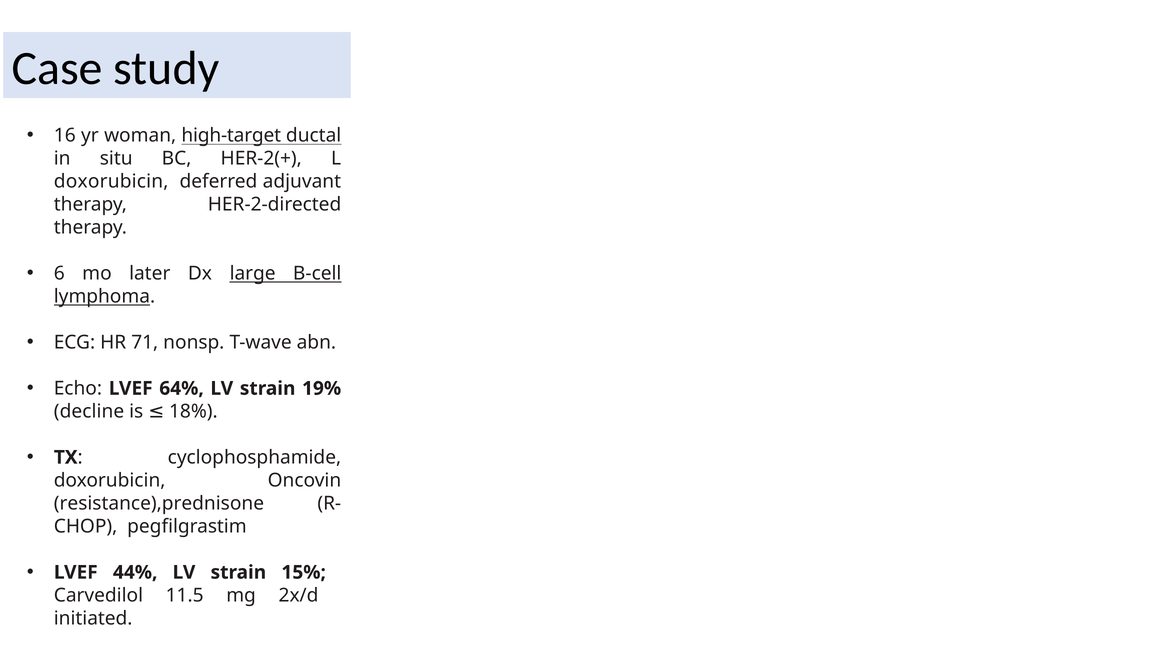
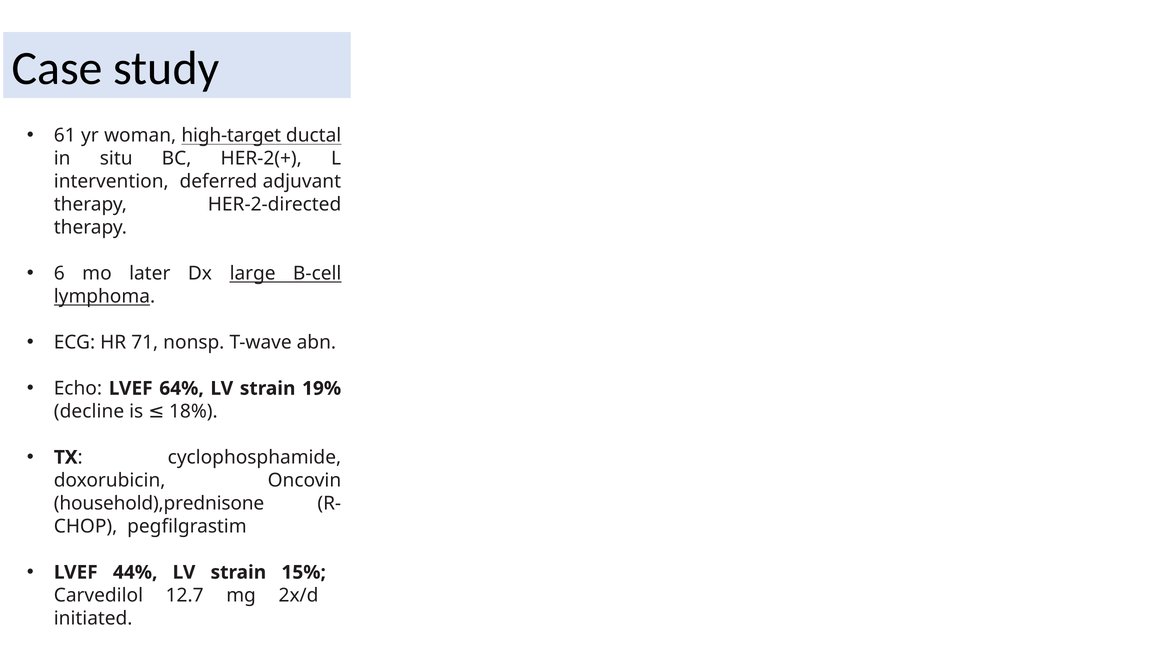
16: 16 -> 61
doxorubicin at (111, 181): doxorubicin -> intervention
resistance),prednisone: resistance),prednisone -> household),prednisone
11.5: 11.5 -> 12.7
